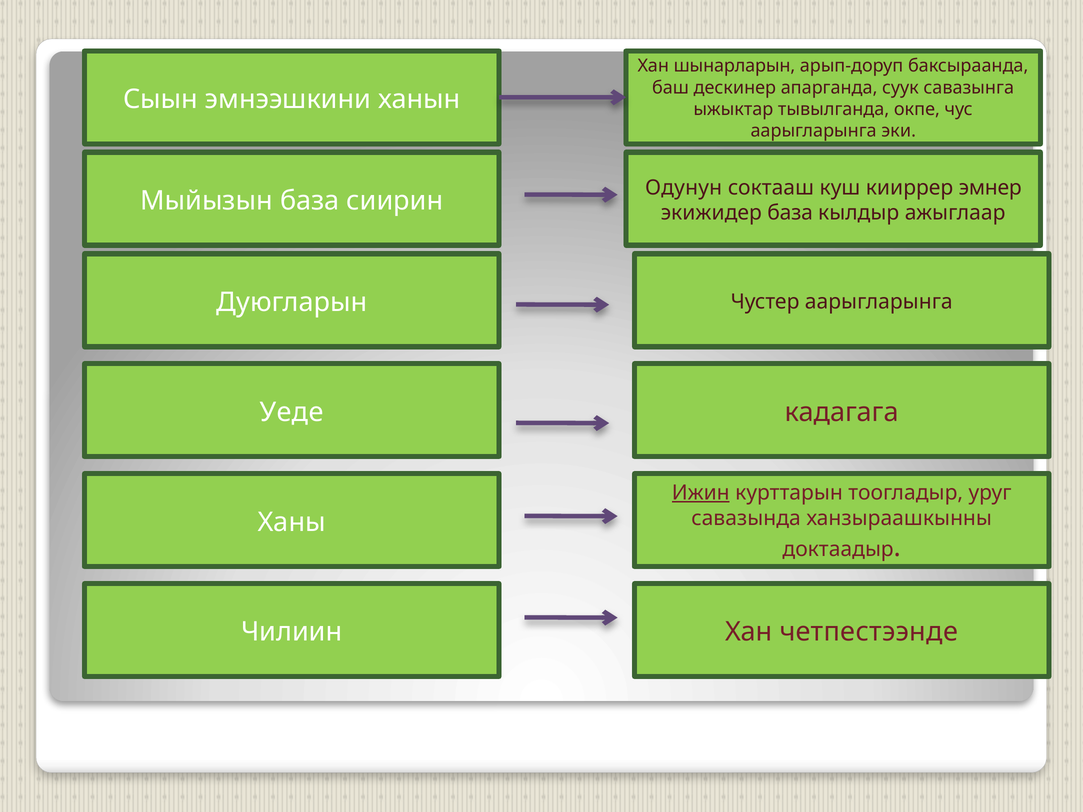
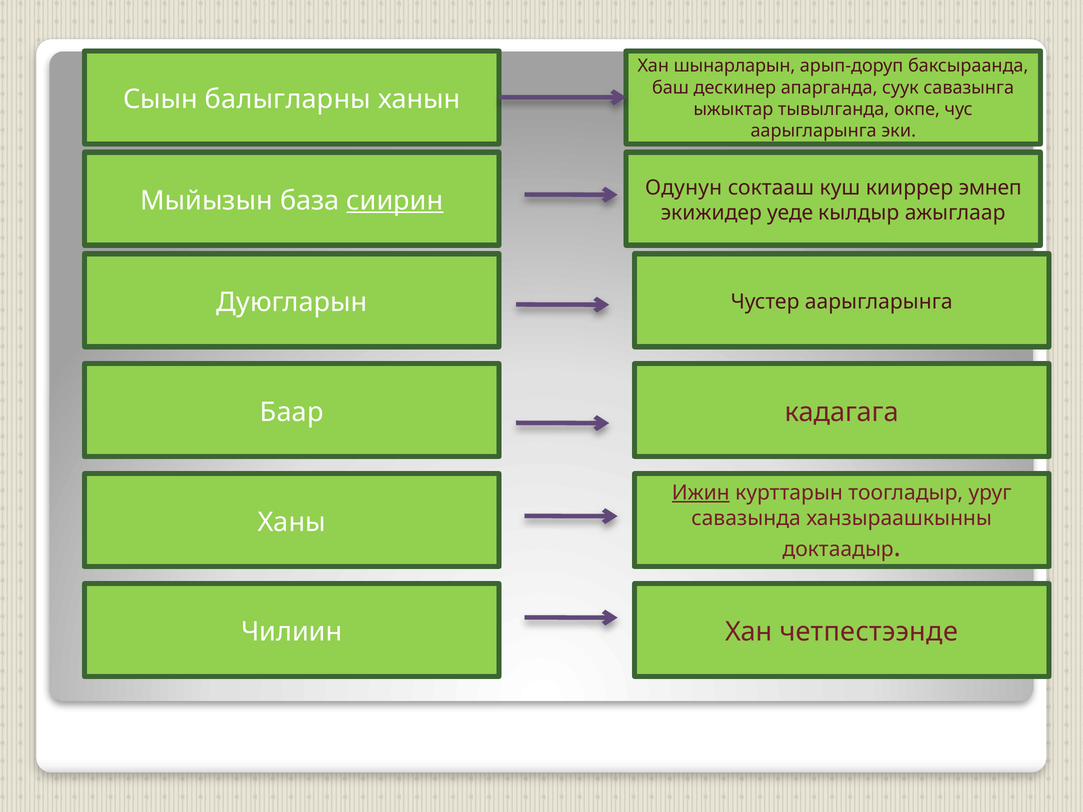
эмнээшкини: эмнээшкини -> балыгларны
эмнер: эмнер -> эмнеп
сиирин underline: none -> present
экижидер база: база -> уеде
Уеде: Уеде -> Баар
